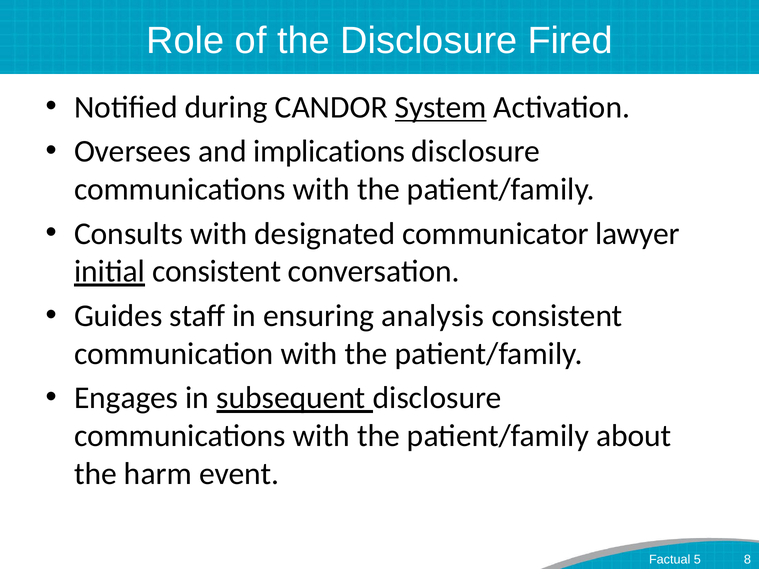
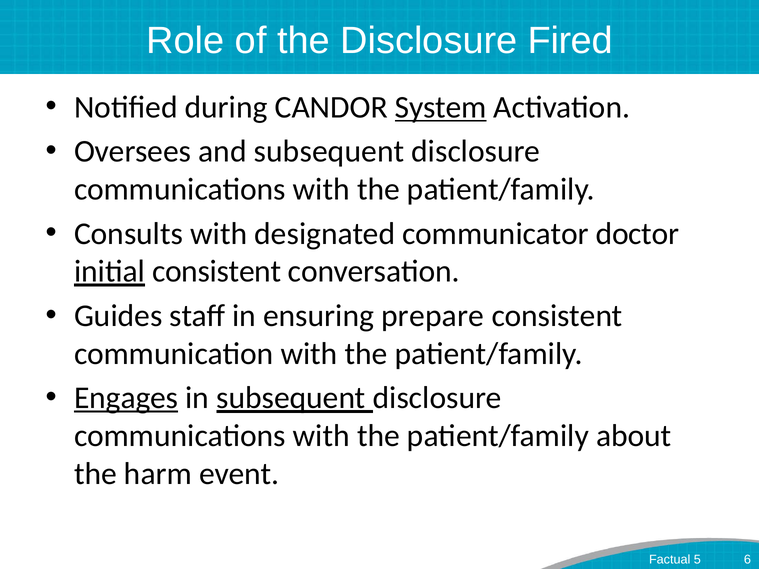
and implications: implications -> subsequent
lawyer: lawyer -> doctor
analysis: analysis -> prepare
Engages underline: none -> present
8: 8 -> 6
